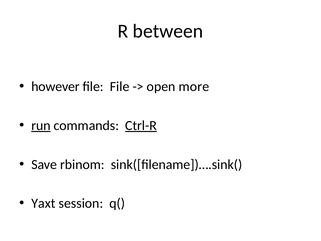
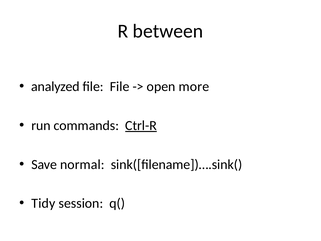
however: however -> analyzed
run underline: present -> none
rbinom: rbinom -> normal
Yaxt: Yaxt -> Tidy
